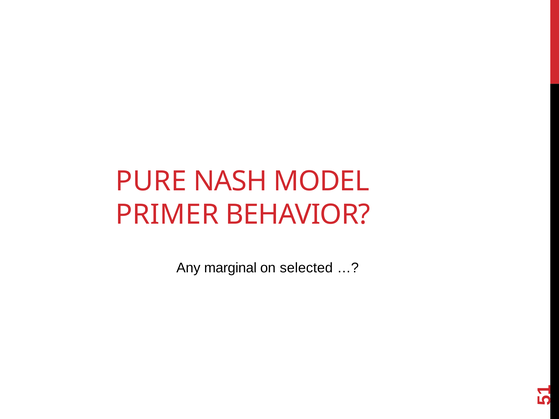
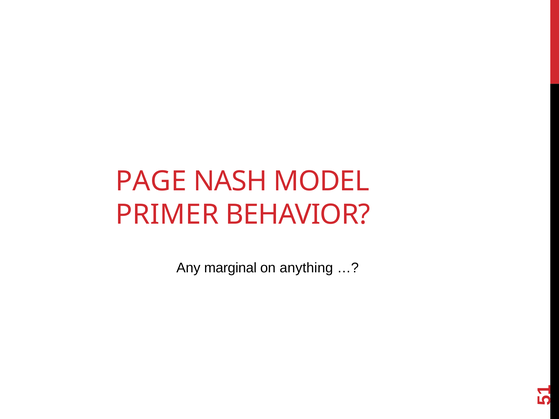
PURE: PURE -> PAGE
selected: selected -> anything
